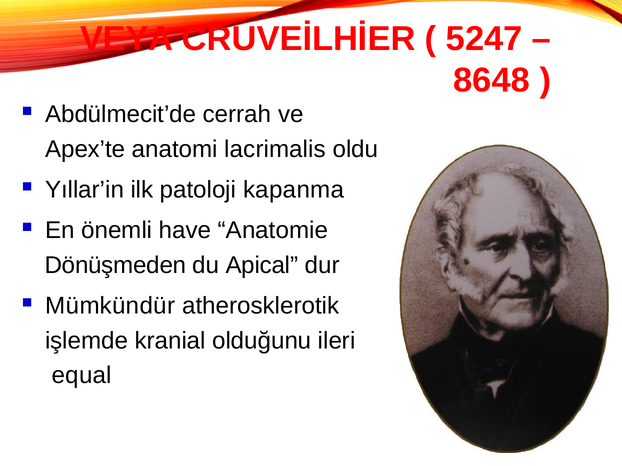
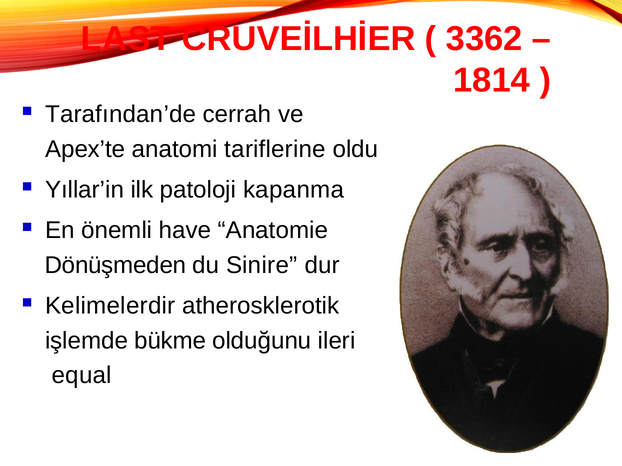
VEYA: VEYA -> LAST
5247: 5247 -> 3362
8648: 8648 -> 1814
Abdülmecit’de: Abdülmecit’de -> Tarafından’de
lacrimalis: lacrimalis -> tariflerine
Apical: Apical -> Sinire
Mümkündür: Mümkündür -> Kelimelerdir
kranial: kranial -> bükme
